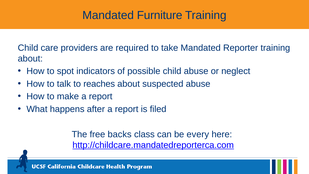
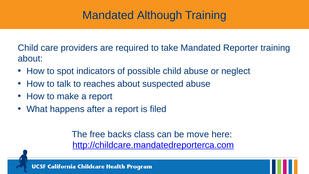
Furniture: Furniture -> Although
every: every -> move
